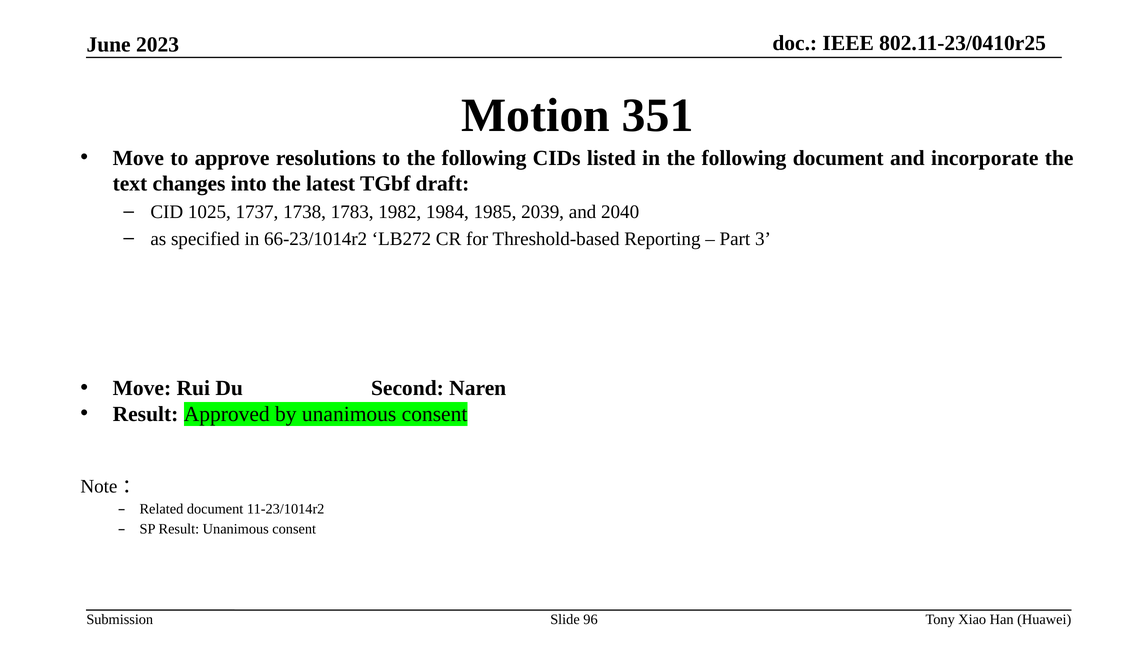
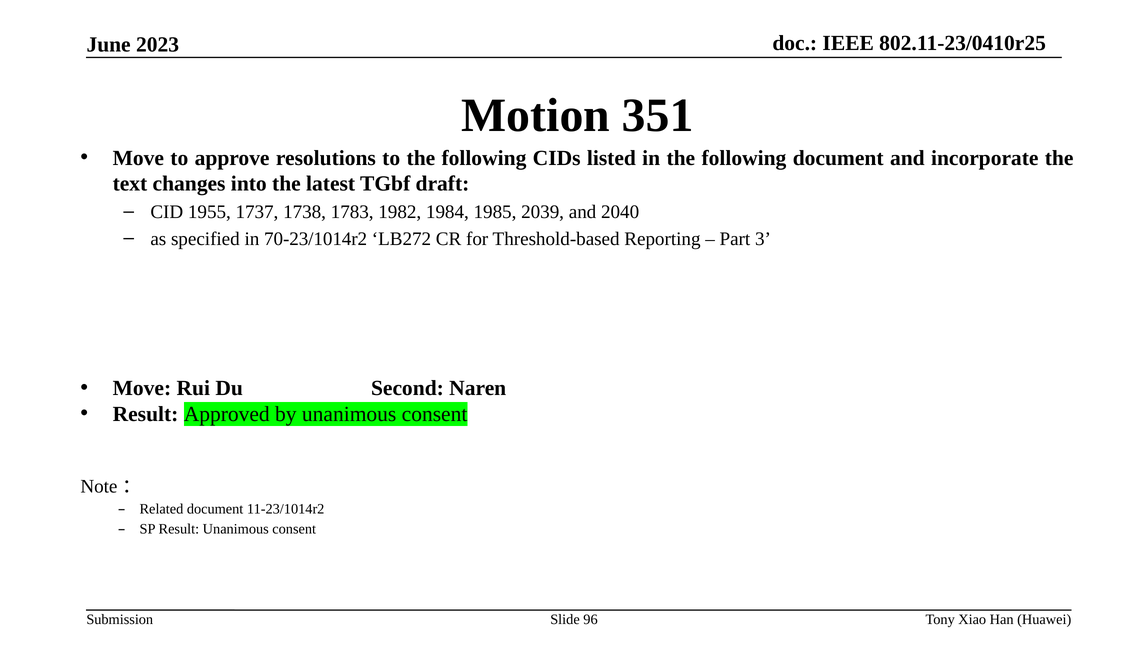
1025: 1025 -> 1955
66-23/1014r2: 66-23/1014r2 -> 70-23/1014r2
